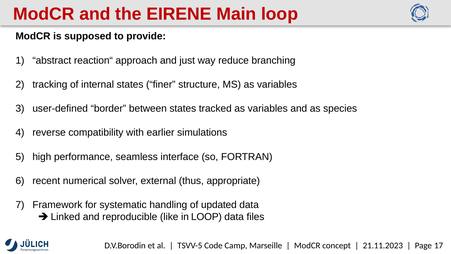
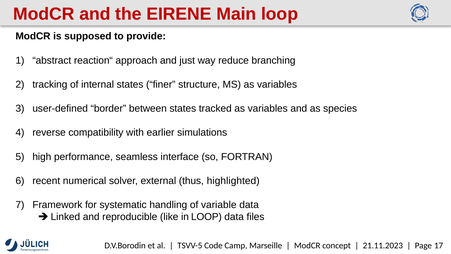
appropriate: appropriate -> highlighted
updated: updated -> variable
